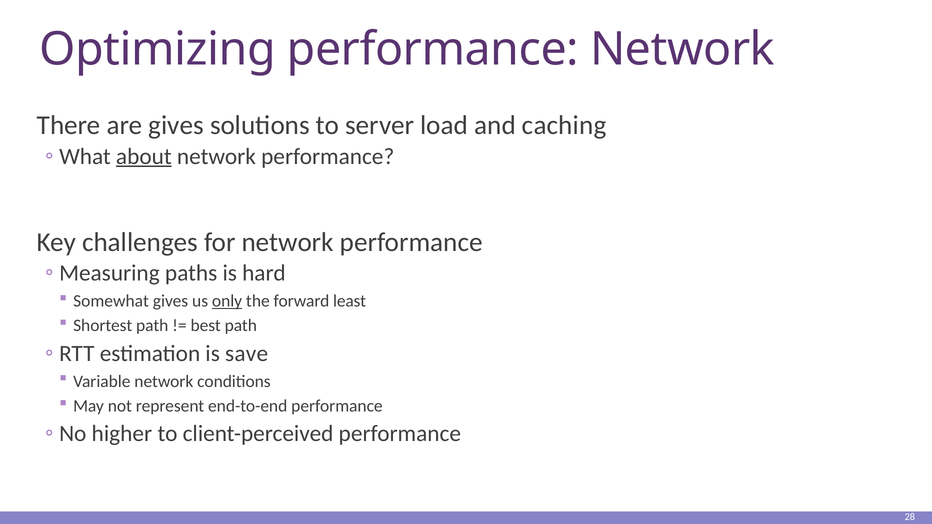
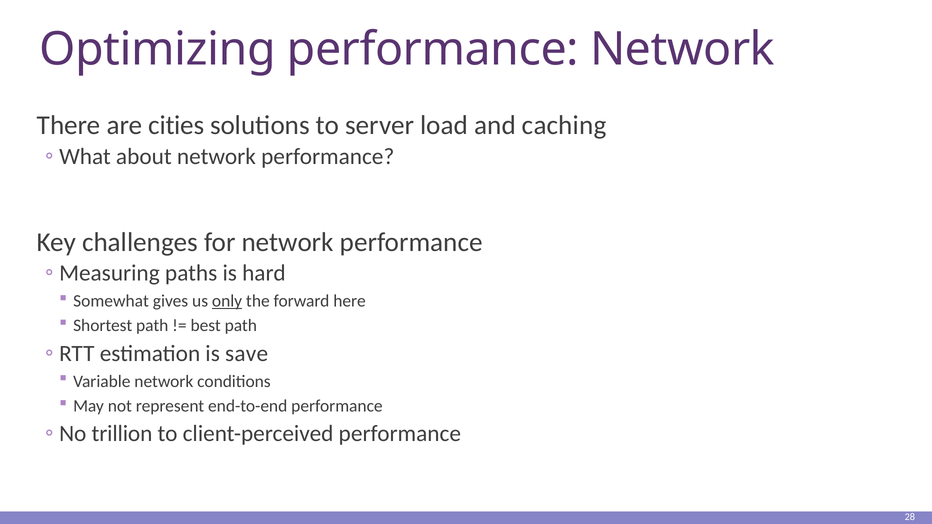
are gives: gives -> cities
about underline: present -> none
least: least -> here
higher: higher -> trillion
